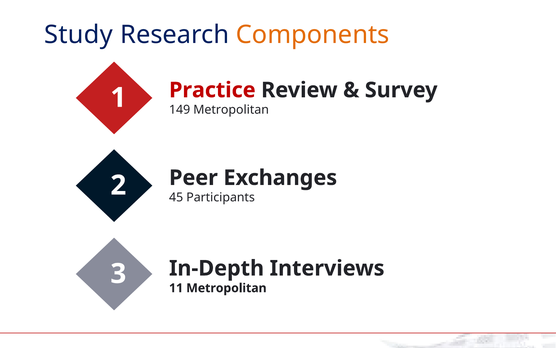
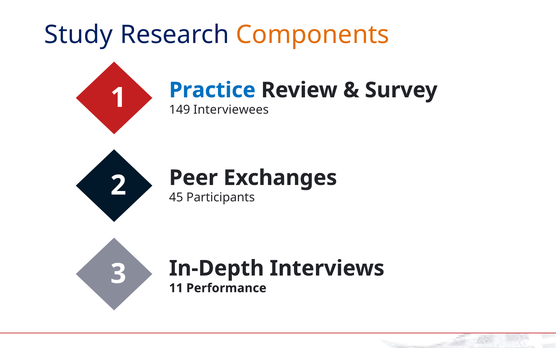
Practice colour: red -> blue
149 Metropolitan: Metropolitan -> Interviewees
11 Metropolitan: Metropolitan -> Performance
